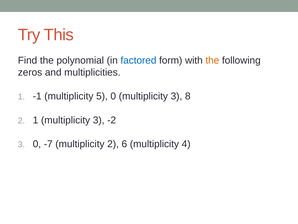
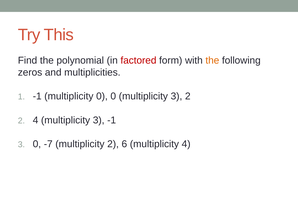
factored colour: blue -> red
multiplicity 5: 5 -> 0
3 8: 8 -> 2
2 1: 1 -> 4
3 -2: -2 -> -1
